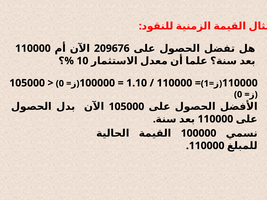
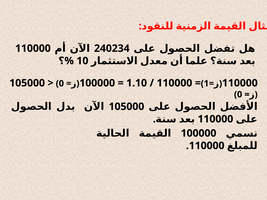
209676: 209676 -> 240234
